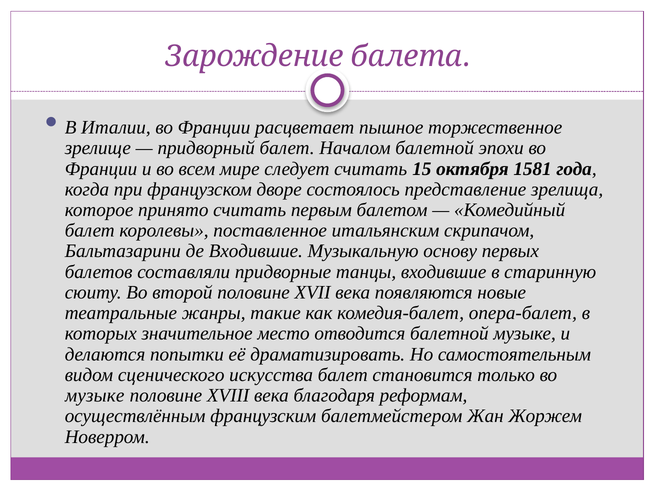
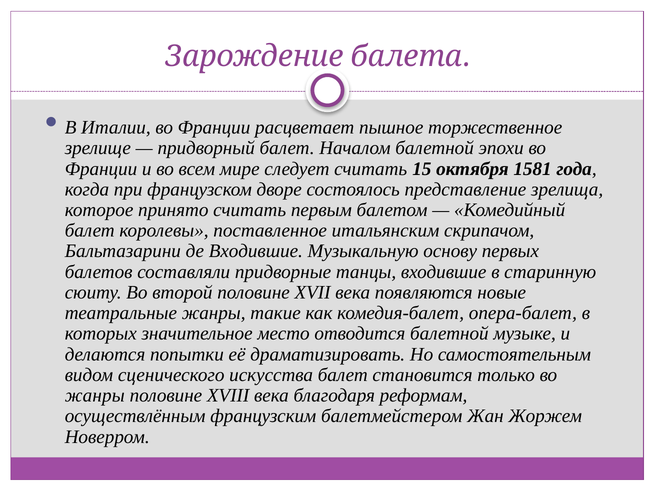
музыке at (95, 396): музыке -> жанры
